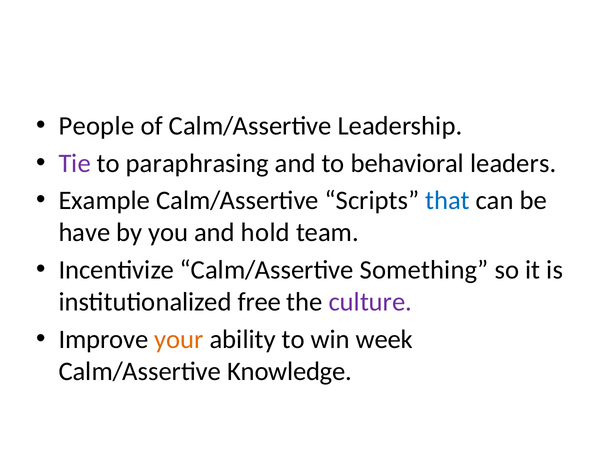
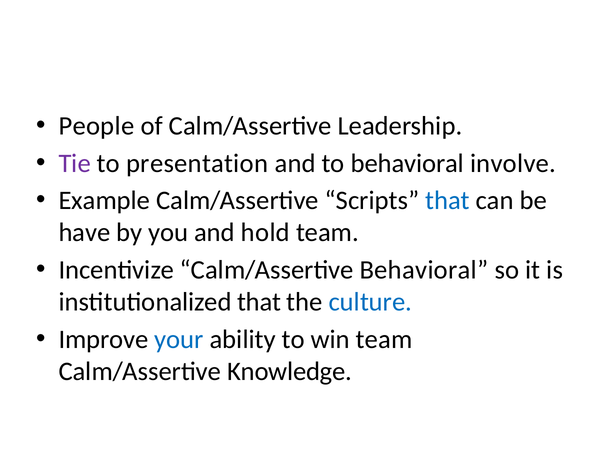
paraphrasing: paraphrasing -> presentation
leaders: leaders -> involve
Calm/Assertive Something: Something -> Behavioral
institutionalized free: free -> that
culture colour: purple -> blue
your colour: orange -> blue
win week: week -> team
